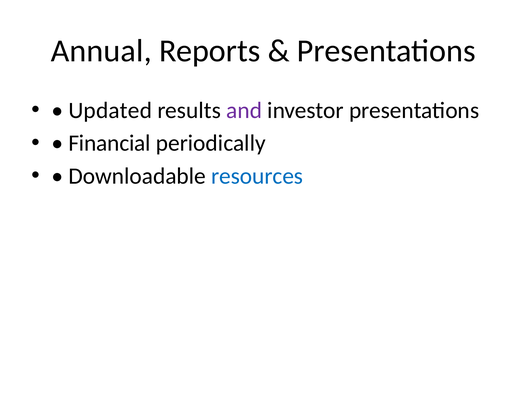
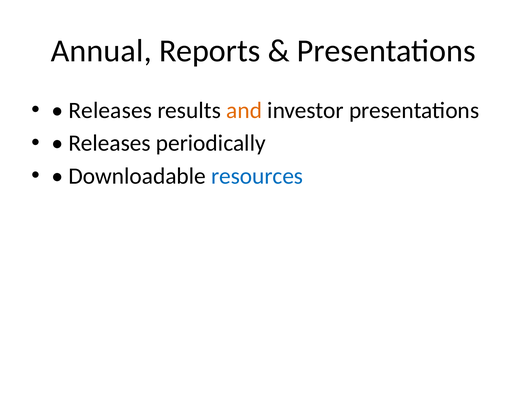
Updated at (110, 111): Updated -> Releases
and colour: purple -> orange
Financial at (110, 143): Financial -> Releases
